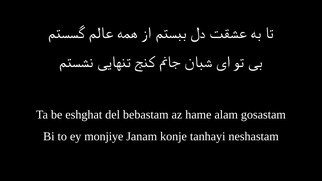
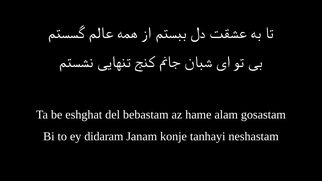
monjiye: monjiye -> didaram
